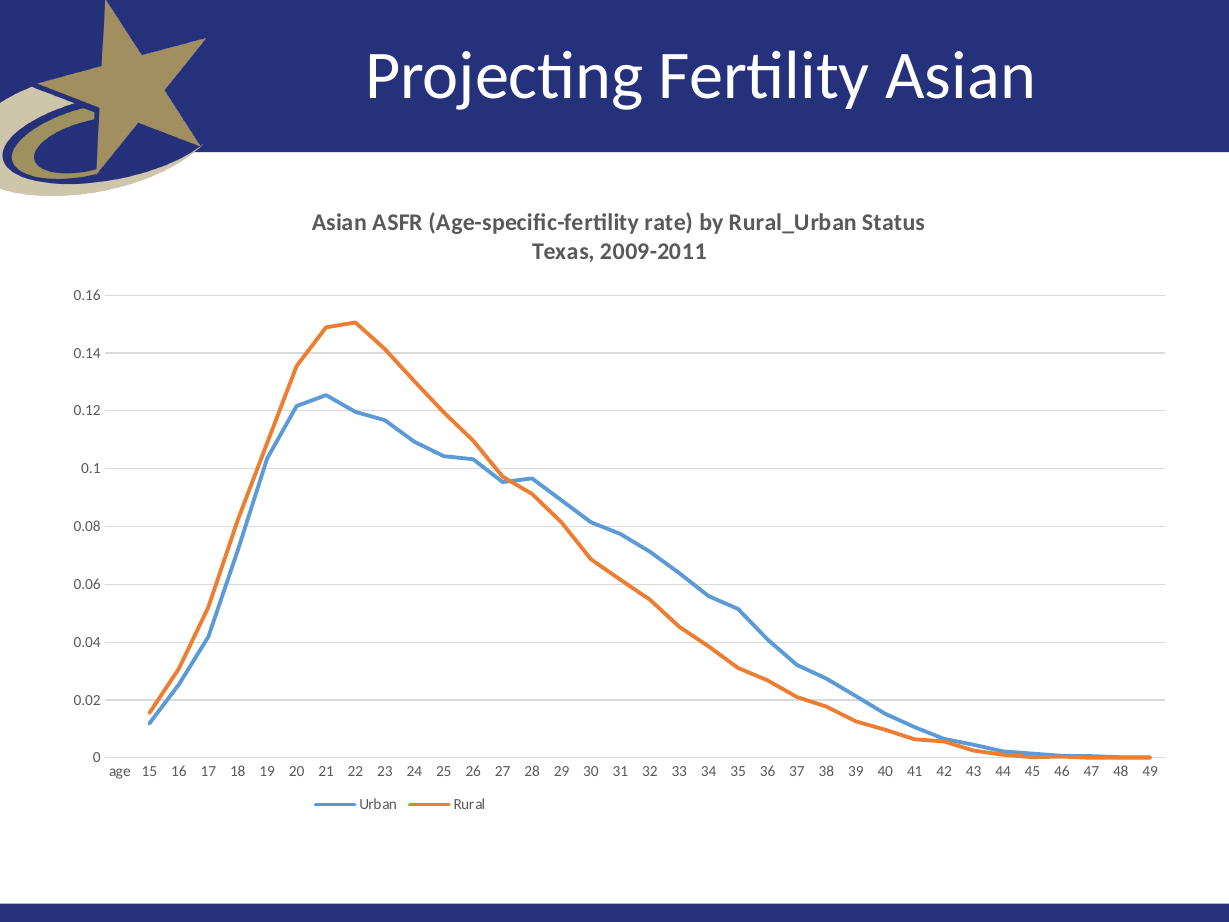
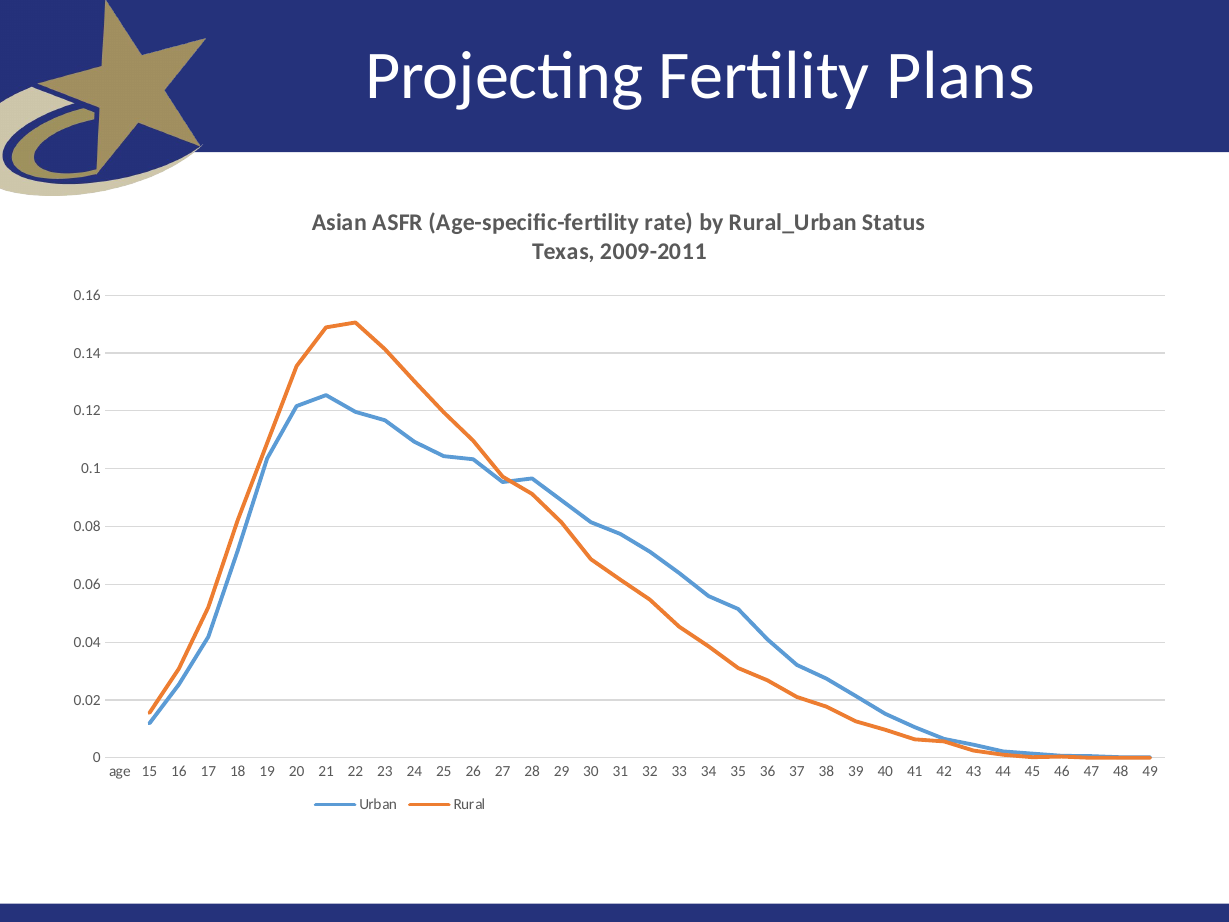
Fertility Asian: Asian -> Plans
